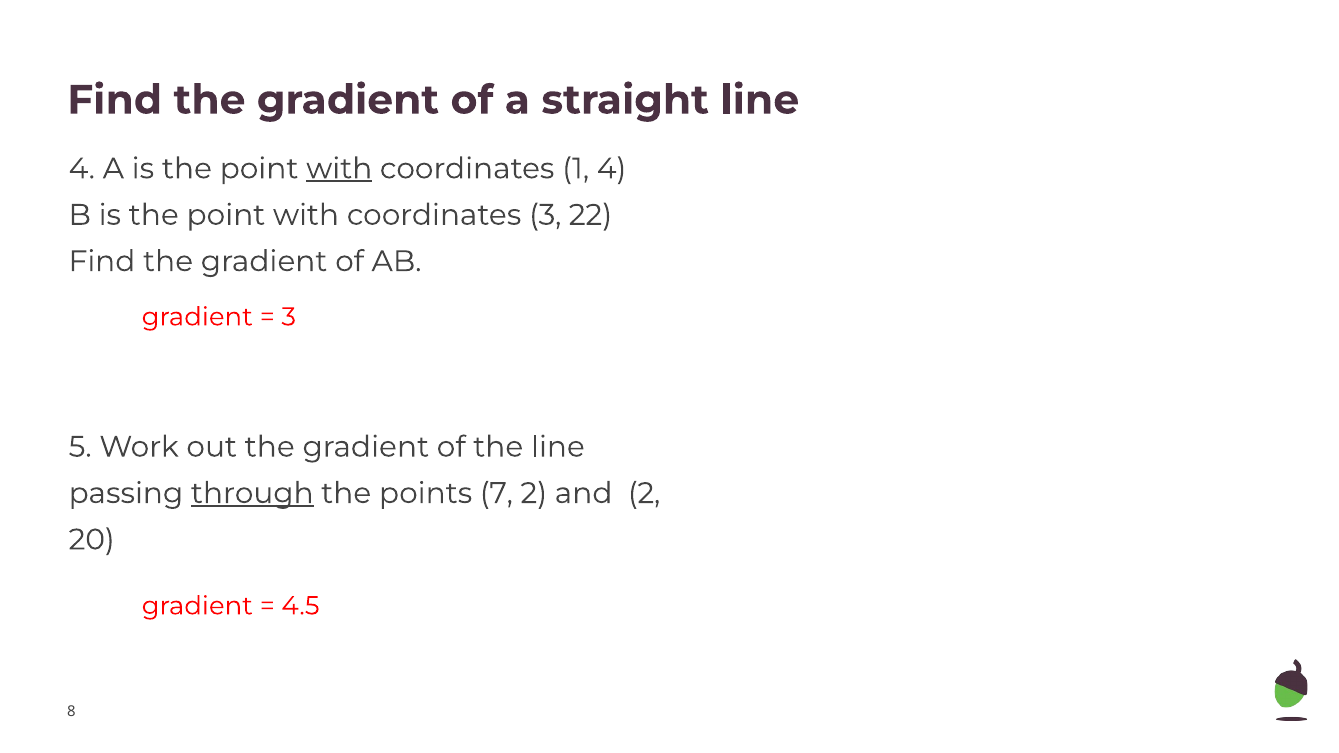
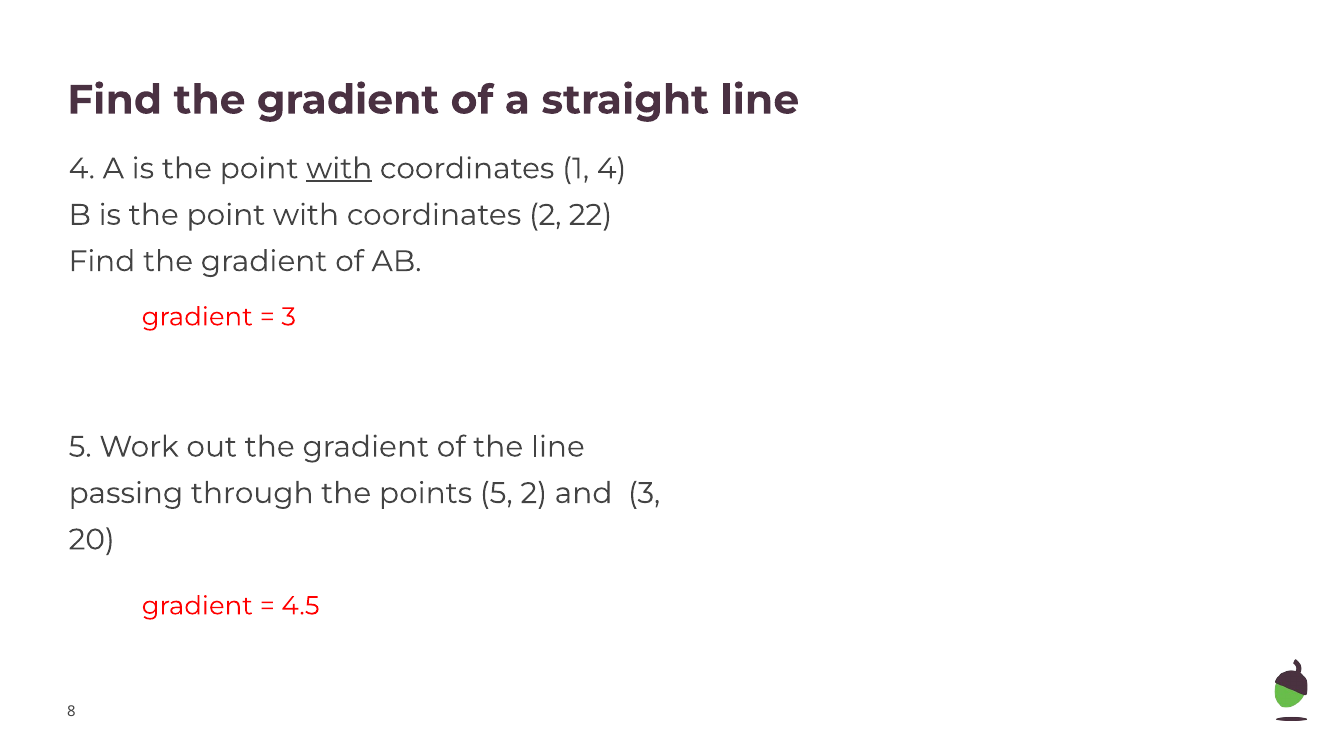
coordinates 3: 3 -> 2
through underline: present -> none
points 7: 7 -> 5
and 2: 2 -> 3
